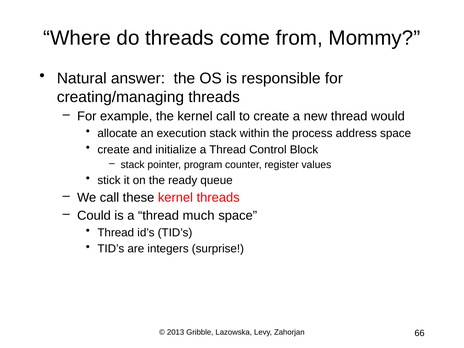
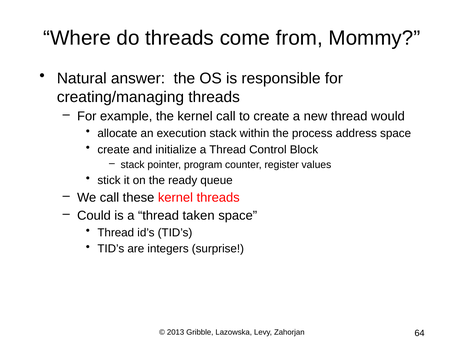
much: much -> taken
66: 66 -> 64
